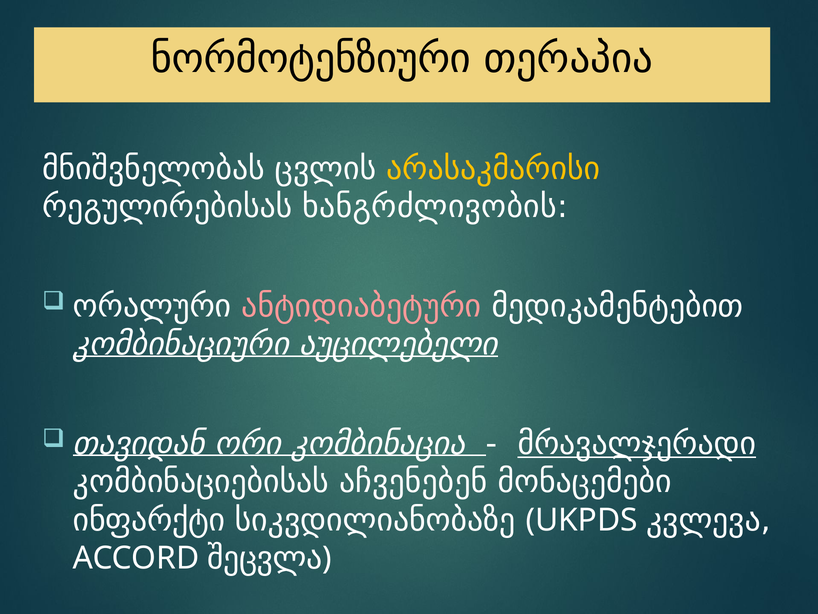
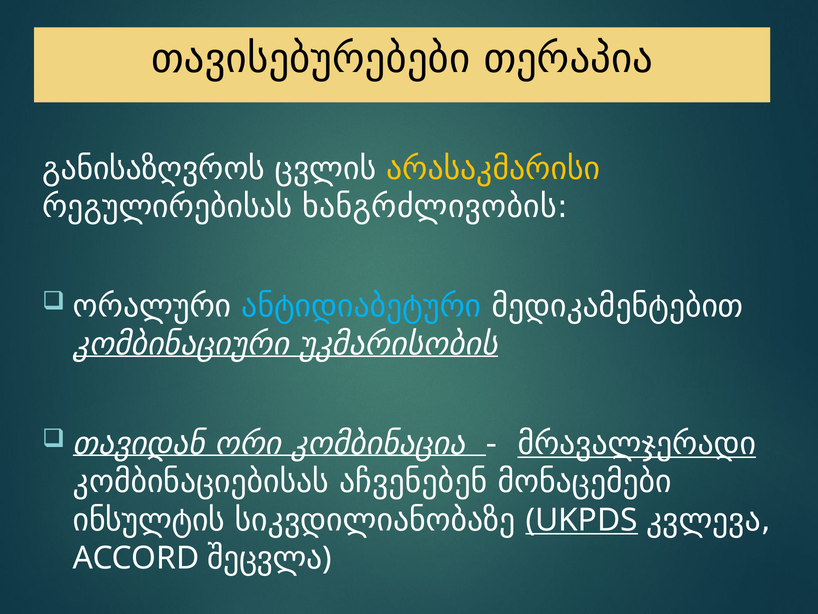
ნორმოტენზიური: ნორმოტენზიური -> თავისებურებები
მნიშვნელობას: მნიშვნელობას -> განისაზღვროს
ანტიდიაბეტური colour: pink -> light blue
აუცილებელი: აუცილებელი -> უკმარისობის
ინფარქტი: ინფარქტი -> ინსულტის
UKPDS underline: none -> present
